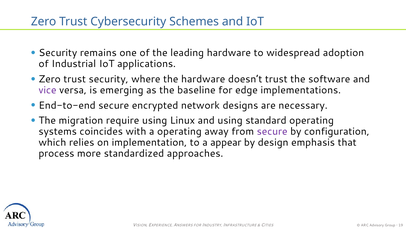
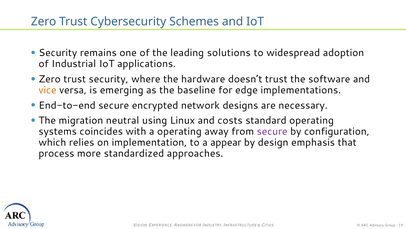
leading hardware: hardware -> solutions
vice colour: purple -> orange
require: require -> neutral
and using: using -> costs
